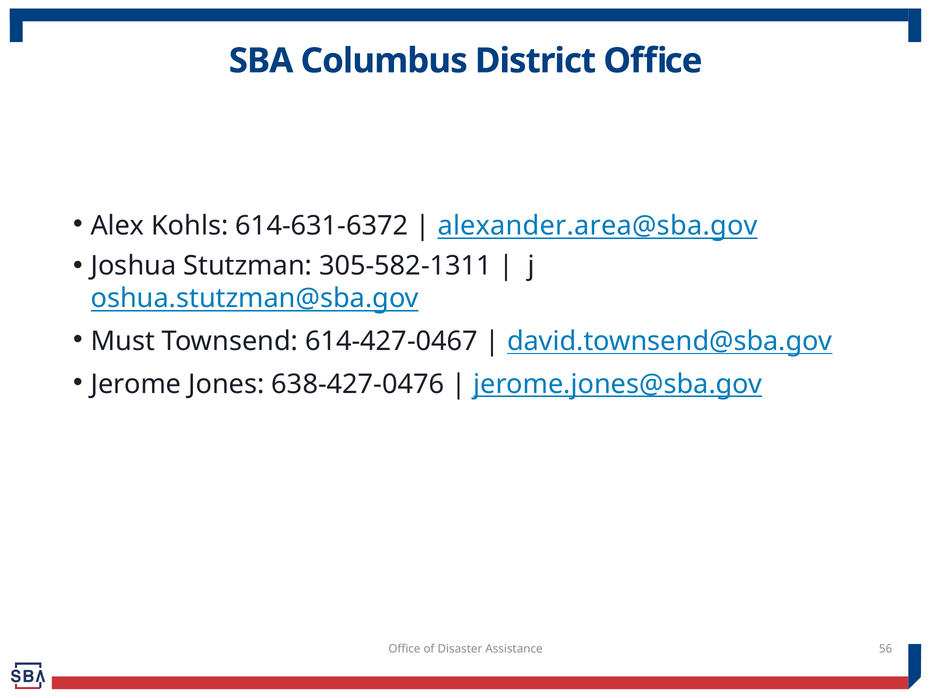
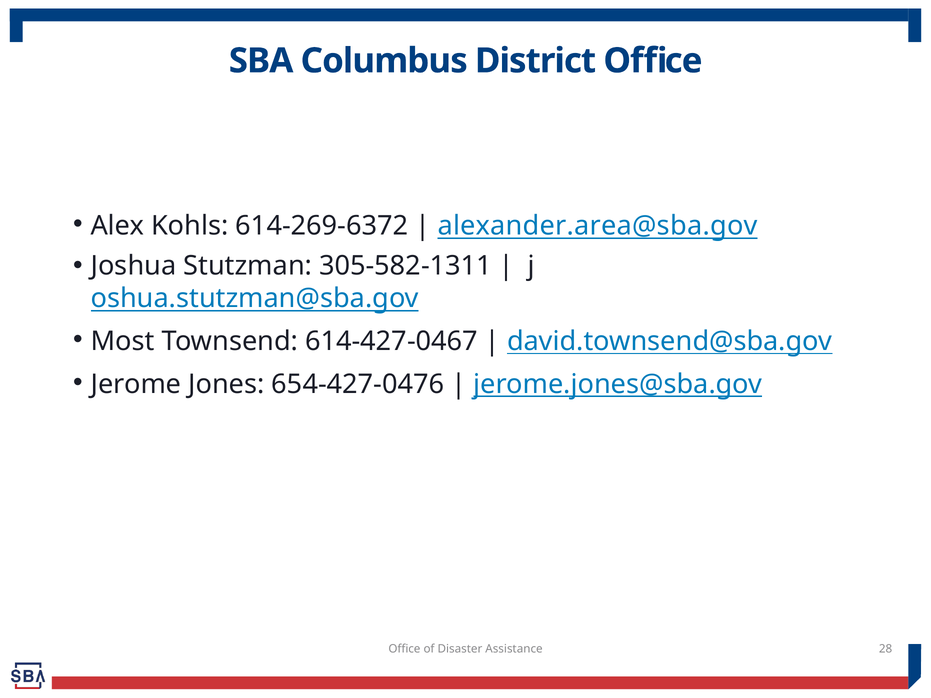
614-631-6372: 614-631-6372 -> 614-269-6372
Must: Must -> Most
638-427-0476: 638-427-0476 -> 654-427-0476
56: 56 -> 28
